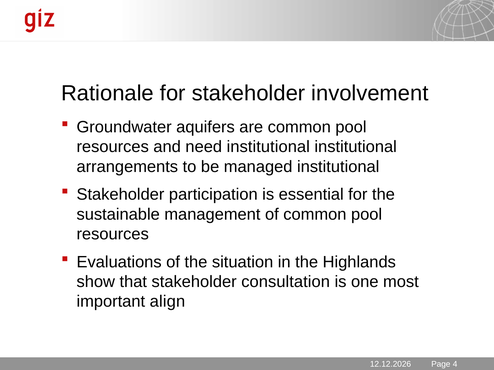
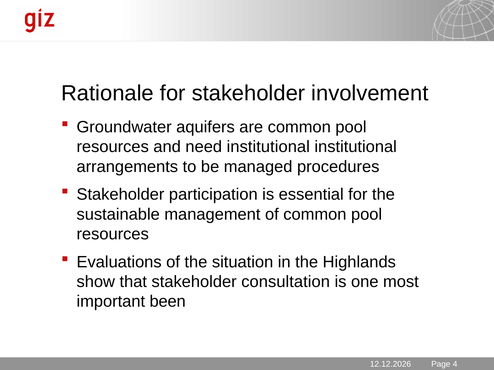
managed institutional: institutional -> procedures
align: align -> been
